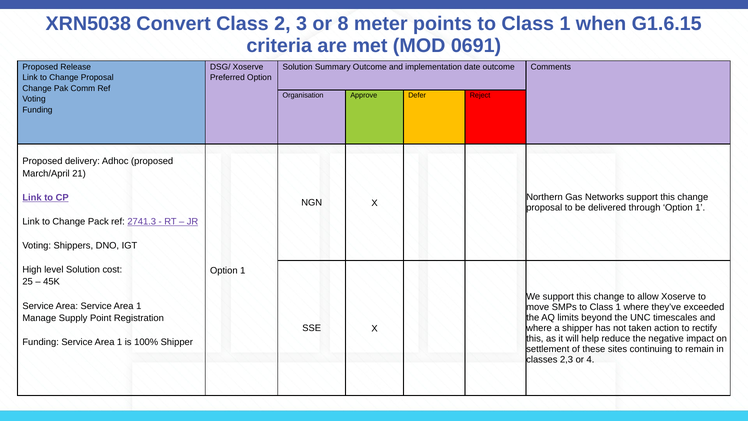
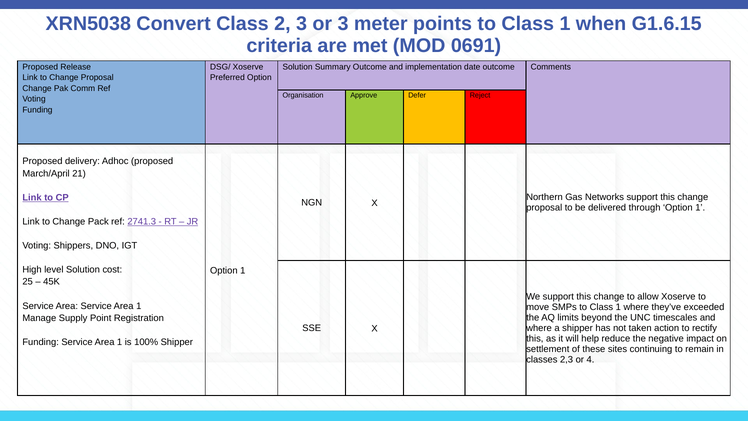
or 8: 8 -> 3
